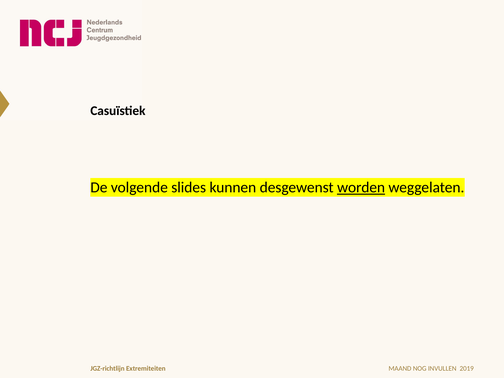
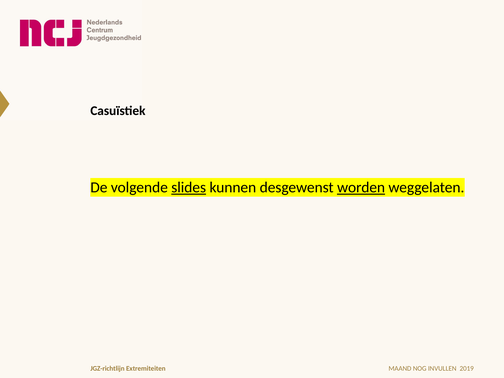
slides underline: none -> present
